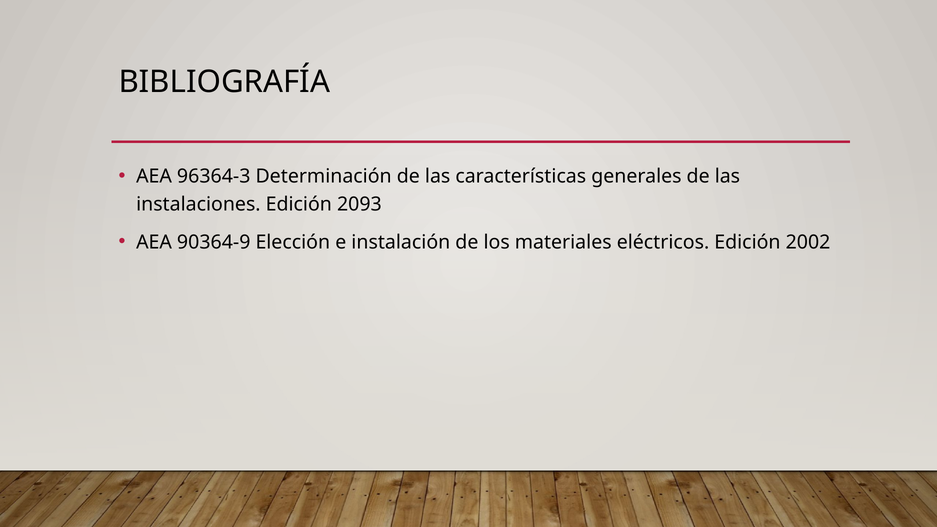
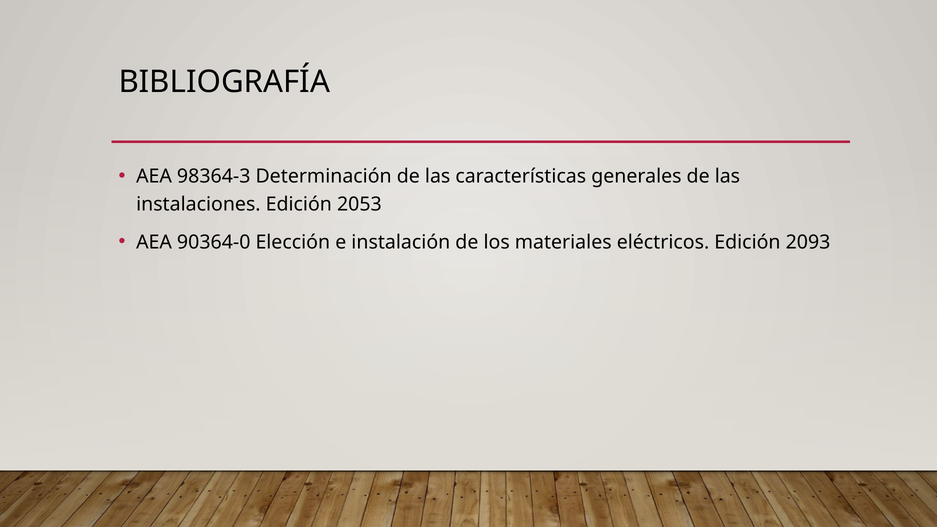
96364-3: 96364-3 -> 98364-3
2093: 2093 -> 2053
90364-9: 90364-9 -> 90364-0
2002: 2002 -> 2093
